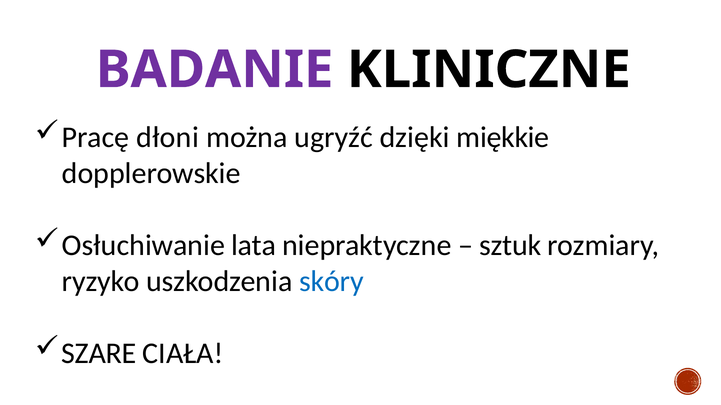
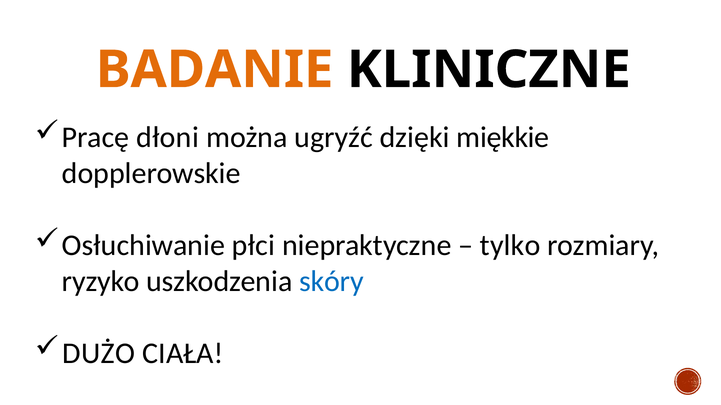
BADANIE colour: purple -> orange
lata: lata -> płci
sztuk: sztuk -> tylko
SZARE: SZARE -> DUŻO
